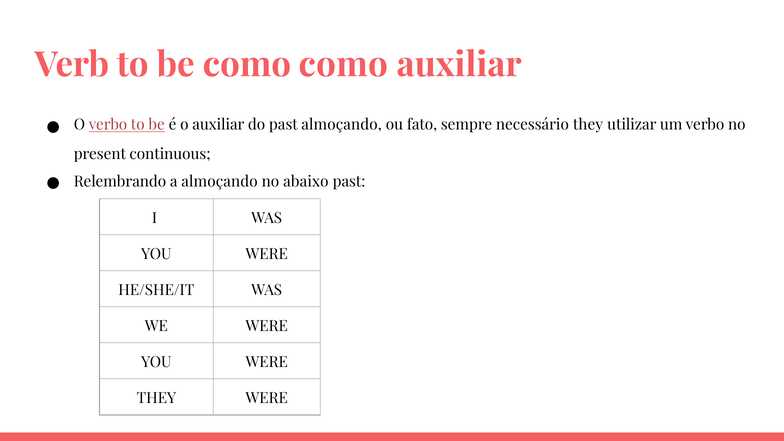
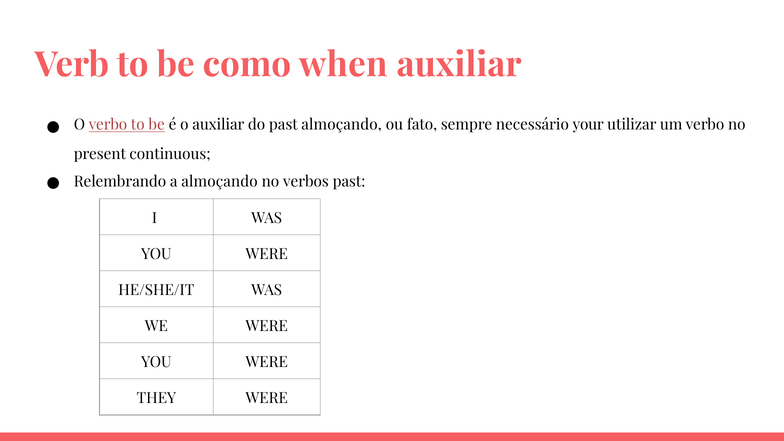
como como: como -> when
necessário they: they -> your
abaixo: abaixo -> verbos
